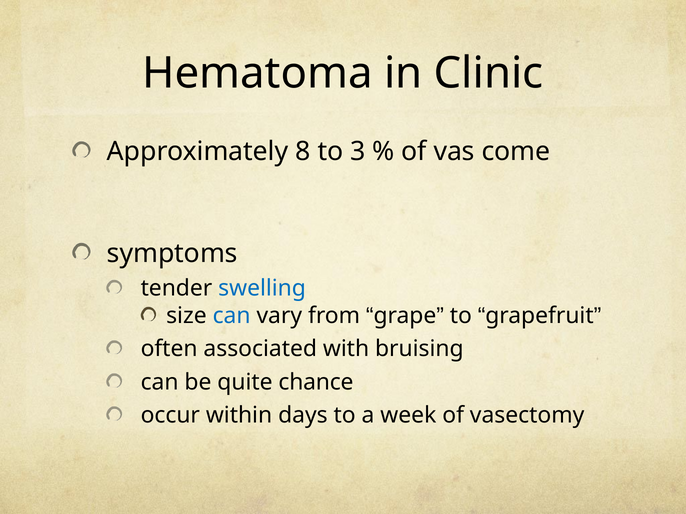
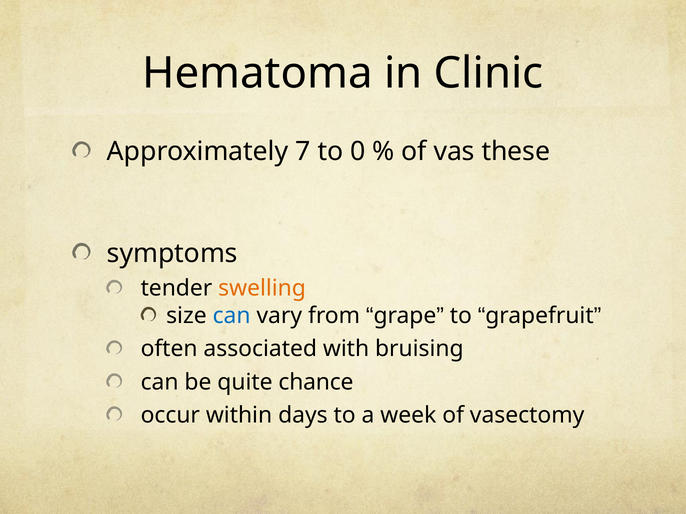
8: 8 -> 7
3: 3 -> 0
come: come -> these
swelling colour: blue -> orange
